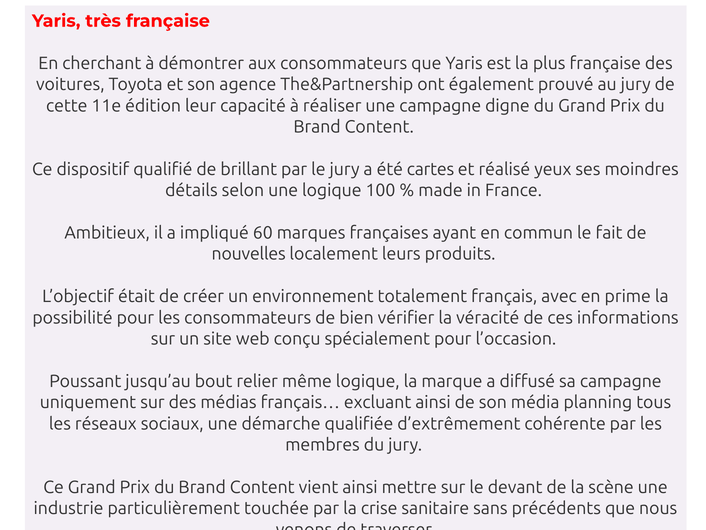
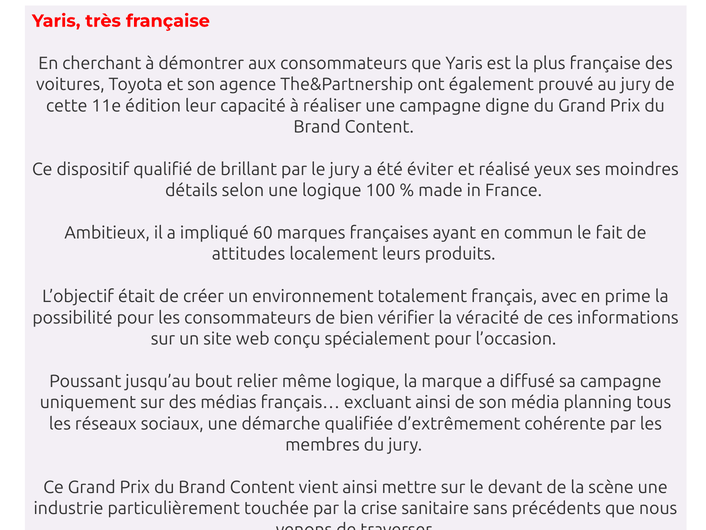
cartes: cartes -> éviter
nouvelles: nouvelles -> attitudes
